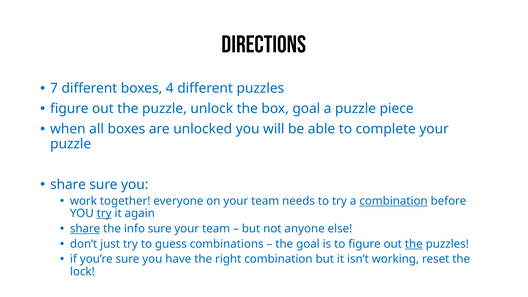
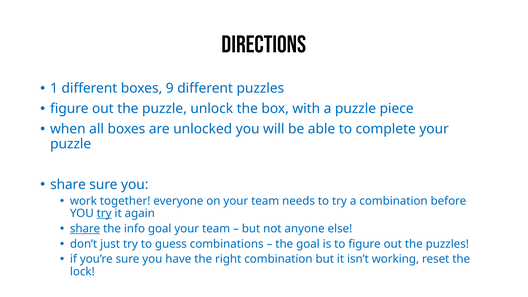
7: 7 -> 1
4: 4 -> 9
box goal: goal -> with
combination at (394, 201) underline: present -> none
info sure: sure -> goal
the at (414, 244) underline: present -> none
